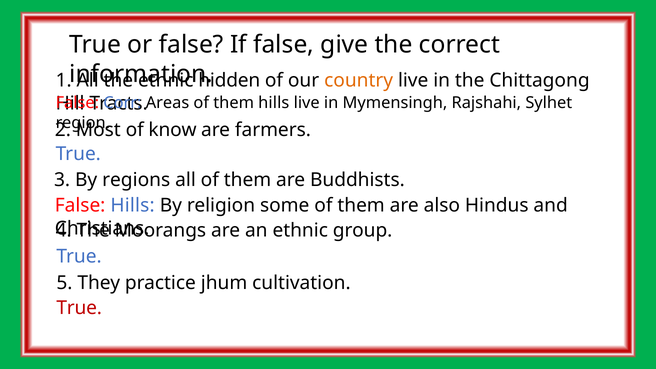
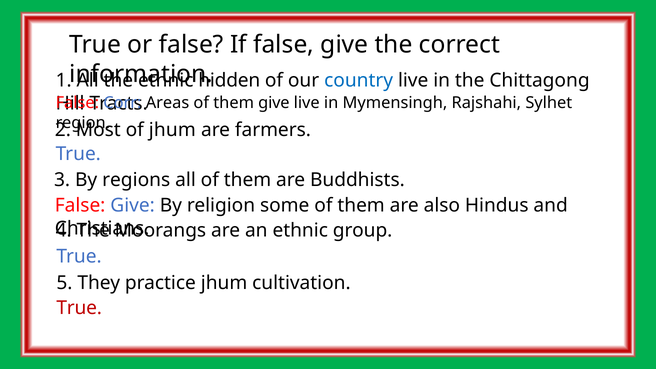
country colour: orange -> blue
them hills: hills -> give
of know: know -> jhum
Hills at (133, 206): Hills -> Give
